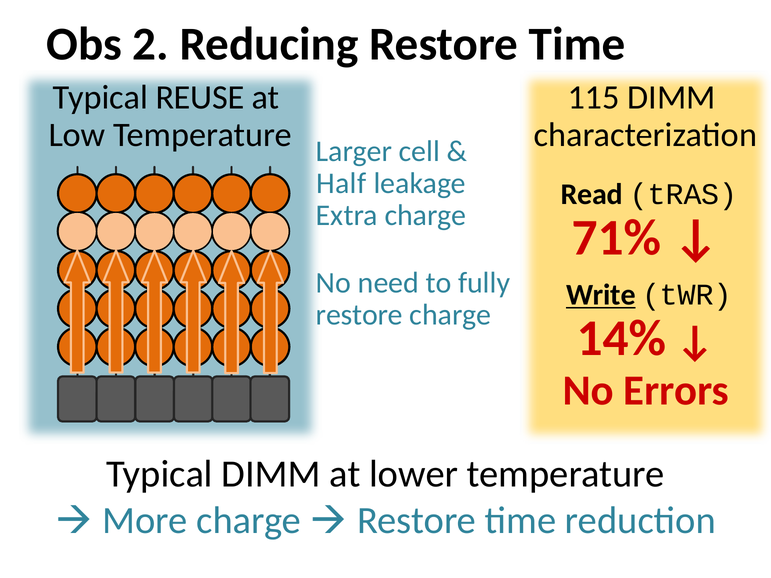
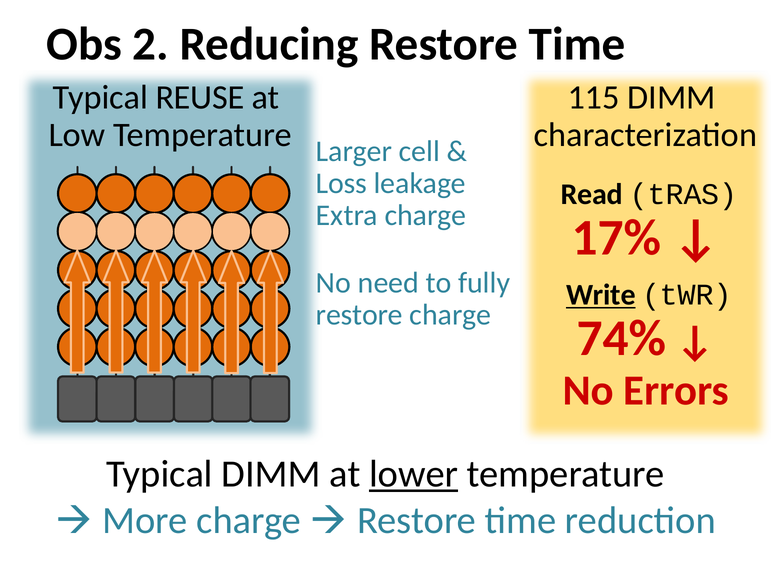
Half: Half -> Loss
71%: 71% -> 17%
14%: 14% -> 74%
lower underline: none -> present
